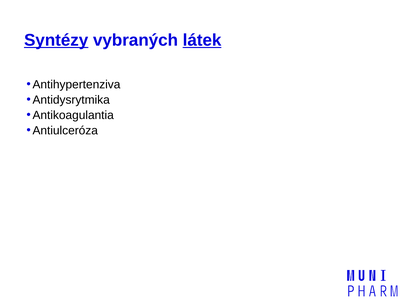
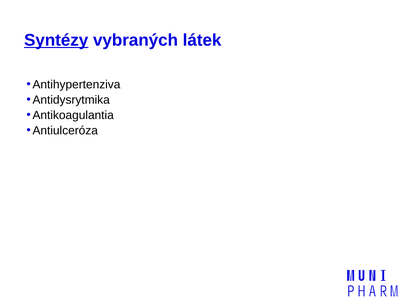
látek underline: present -> none
